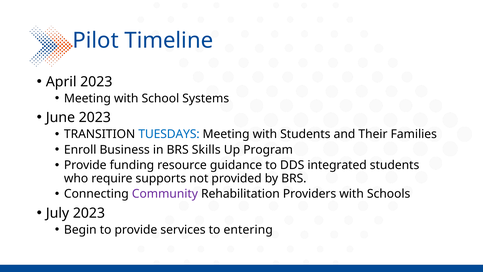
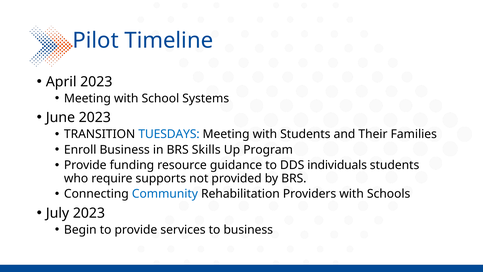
integrated: integrated -> individuals
Community colour: purple -> blue
to entering: entering -> business
